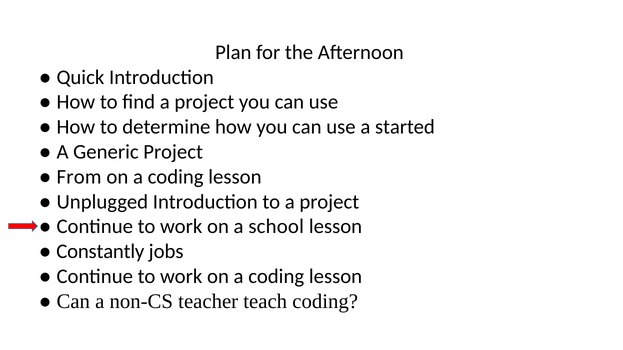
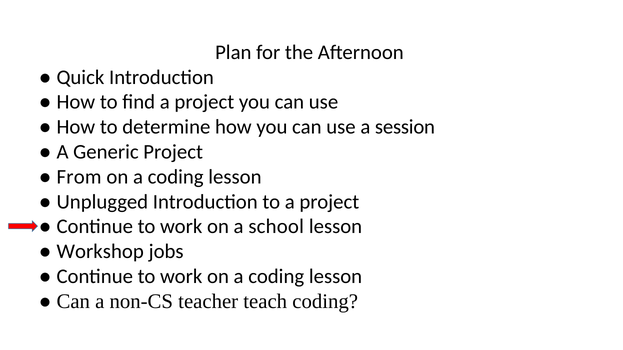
started: started -> session
Constantly: Constantly -> Workshop
